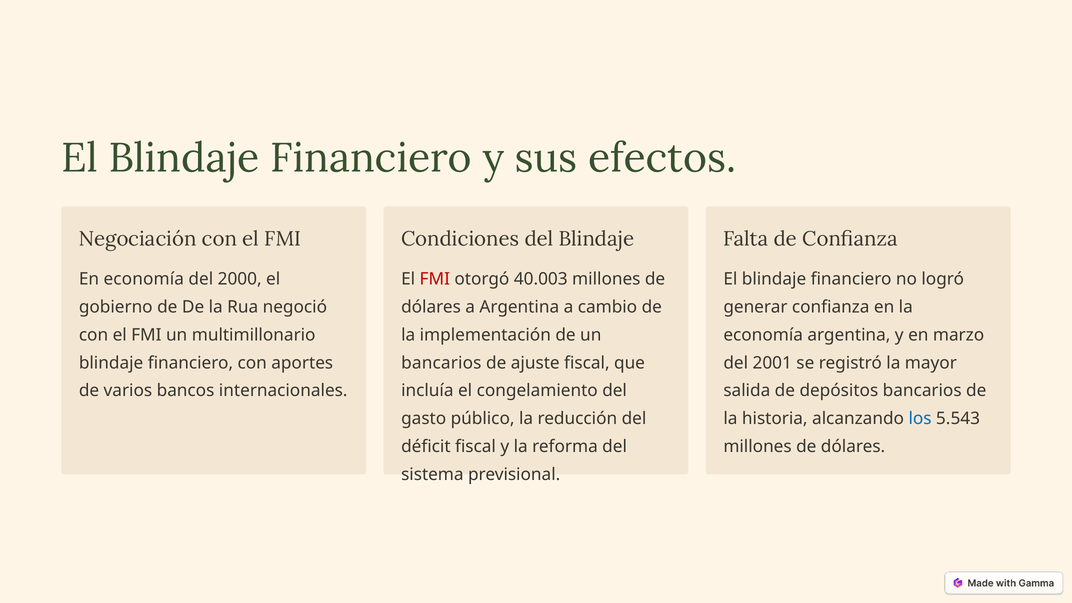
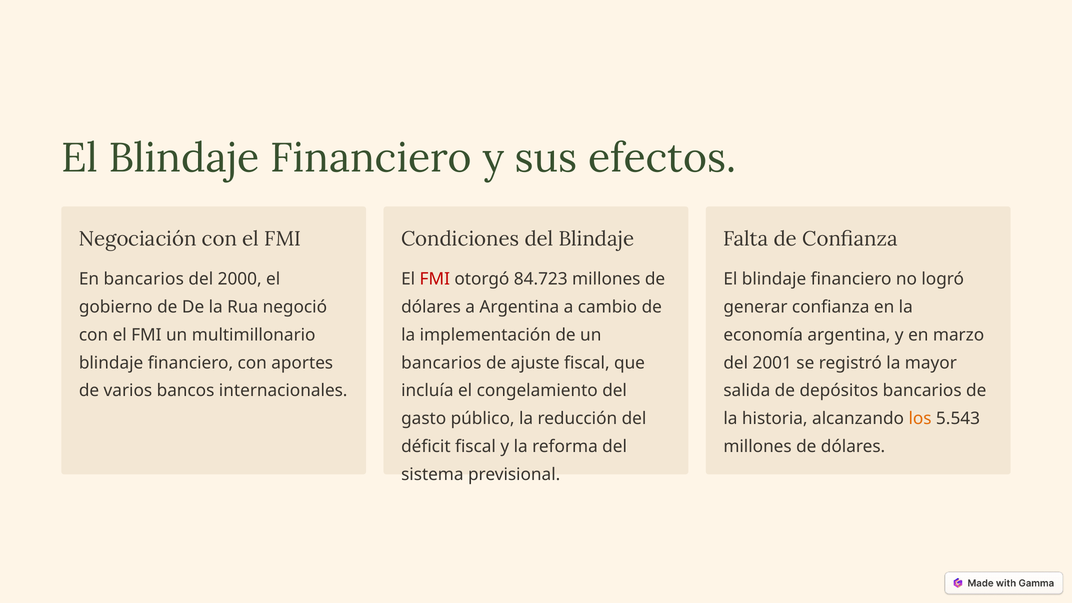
En economía: economía -> bancarios
40.003: 40.003 -> 84.723
los colour: blue -> orange
